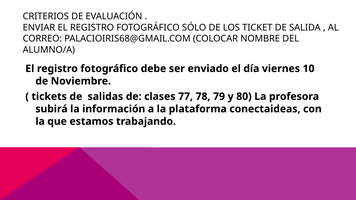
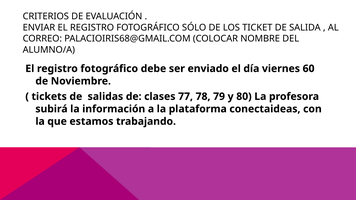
10: 10 -> 60
